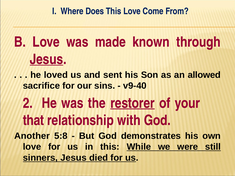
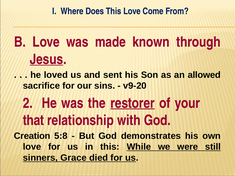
v9-40: v9-40 -> v9-20
Another: Another -> Creation
sinners Jesus: Jesus -> Grace
